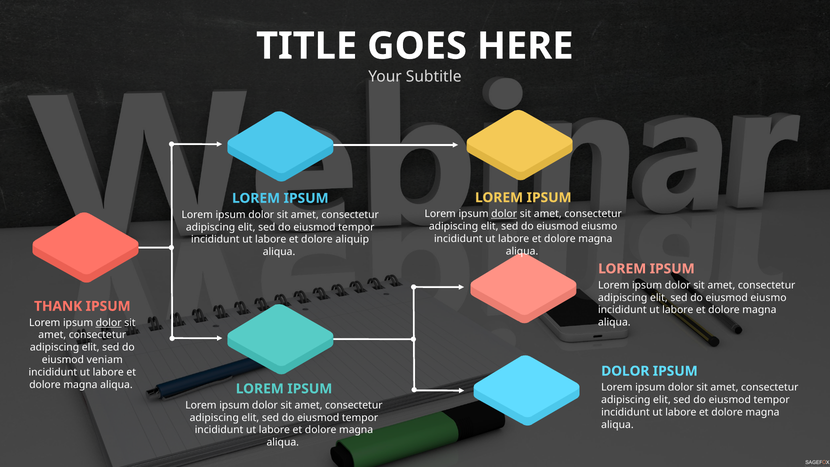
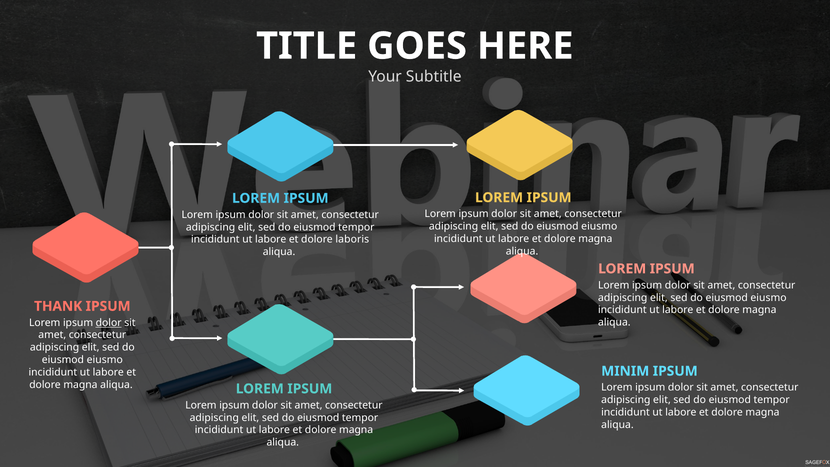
dolor at (504, 214) underline: present -> none
aliquip: aliquip -> laboris
veniam at (105, 360): veniam -> eiusmo
DOLOR at (625, 371): DOLOR -> MINIM
